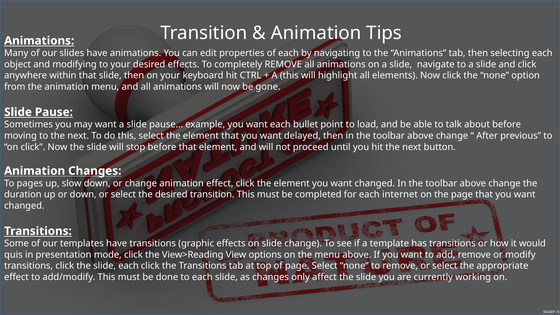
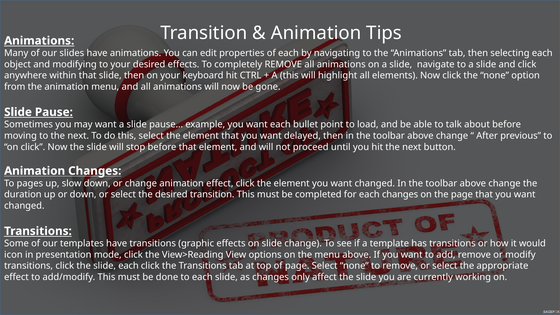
each internet: internet -> changes
quis: quis -> icon
